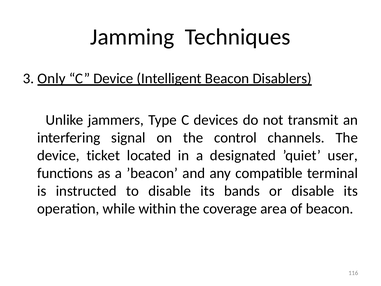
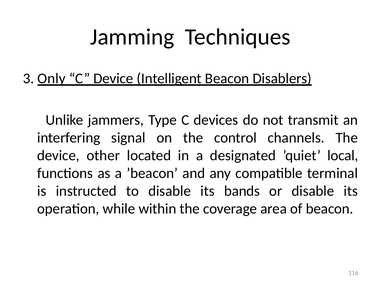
ticket: ticket -> other
user: user -> local
